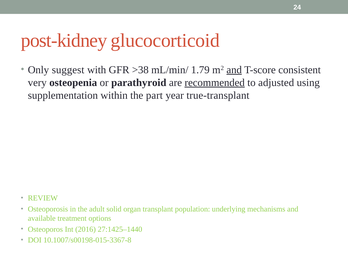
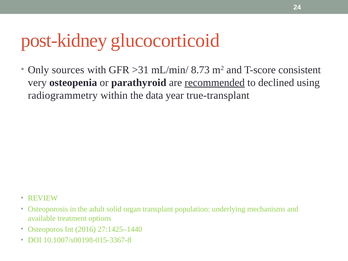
suggest: suggest -> sources
>38: >38 -> >31
1.79: 1.79 -> 8.73
and at (234, 70) underline: present -> none
adjusted: adjusted -> declined
supplementation: supplementation -> radiogrammetry
part: part -> data
